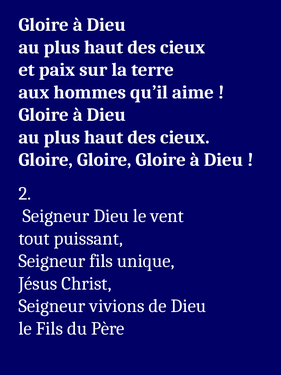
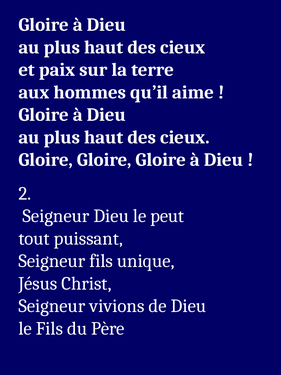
vent: vent -> peut
